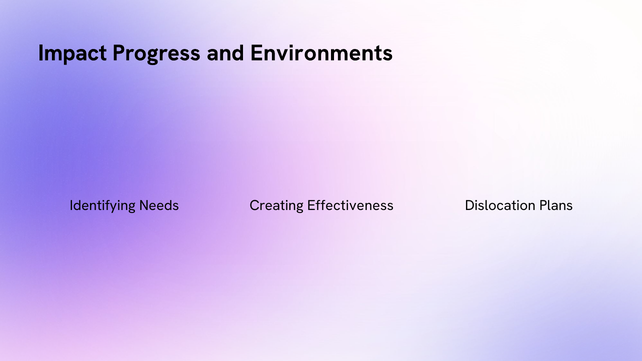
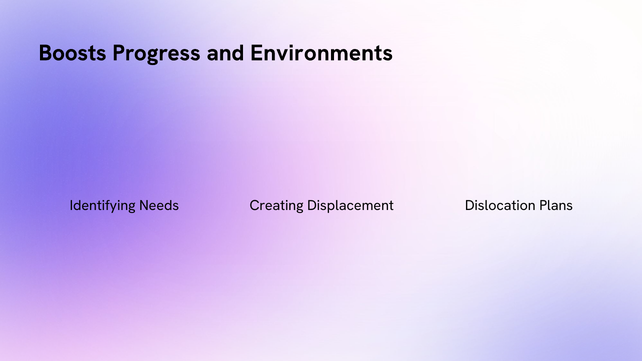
Impact: Impact -> Boosts
Effectiveness: Effectiveness -> Displacement
